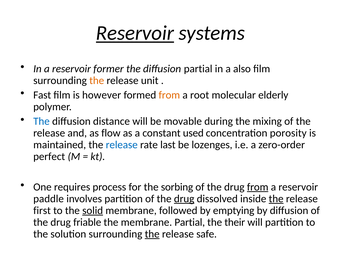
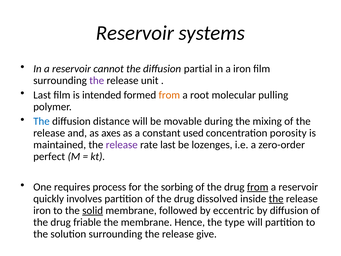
Reservoir at (135, 33) underline: present -> none
former: former -> cannot
a also: also -> iron
the at (97, 80) colour: orange -> purple
Fast at (42, 95): Fast -> Last
however: however -> intended
elderly: elderly -> pulling
flow: flow -> axes
release at (122, 145) colour: blue -> purple
paddle: paddle -> quickly
drug at (184, 198) underline: present -> none
first at (42, 210): first -> iron
emptying: emptying -> eccentric
membrane Partial: Partial -> Hence
their: their -> type
the at (152, 234) underline: present -> none
safe: safe -> give
